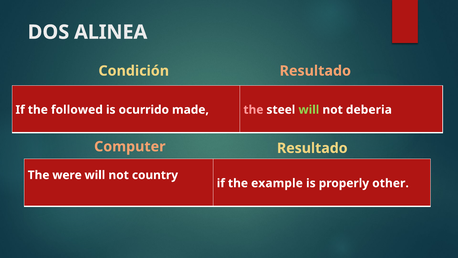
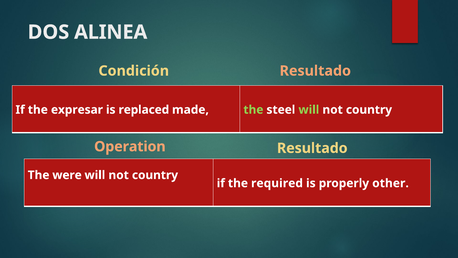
followed: followed -> expresar
ocurrido: ocurrido -> replaced
the at (253, 110) colour: pink -> light green
deberia at (369, 110): deberia -> country
Computer: Computer -> Operation
example: example -> required
